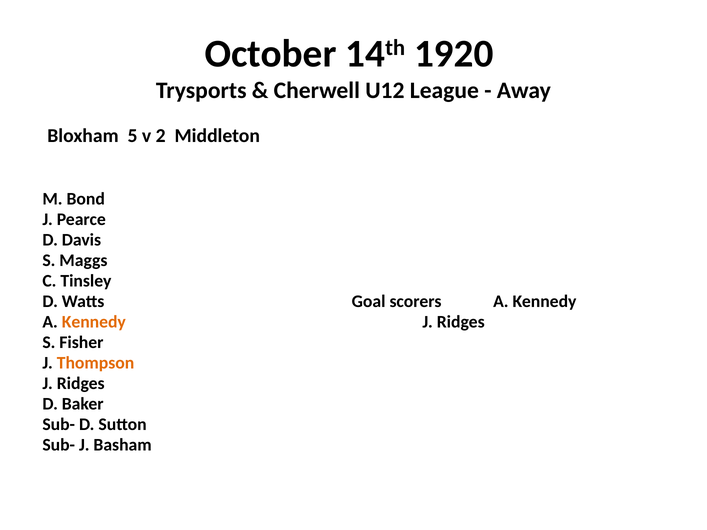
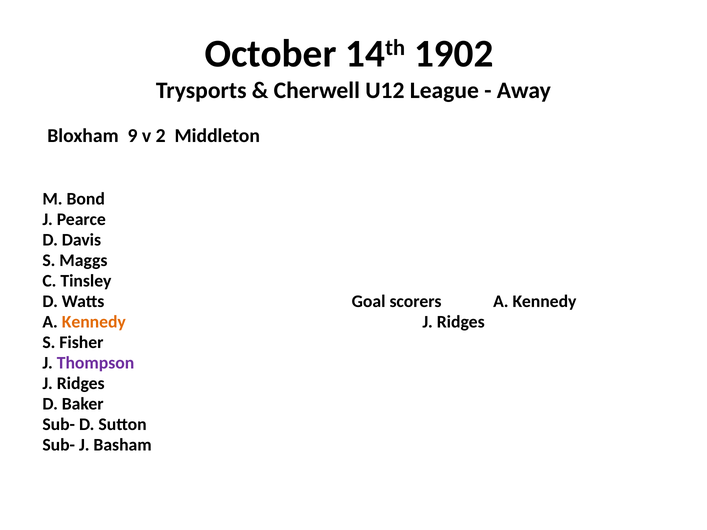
1920: 1920 -> 1902
5: 5 -> 9
Thompson colour: orange -> purple
